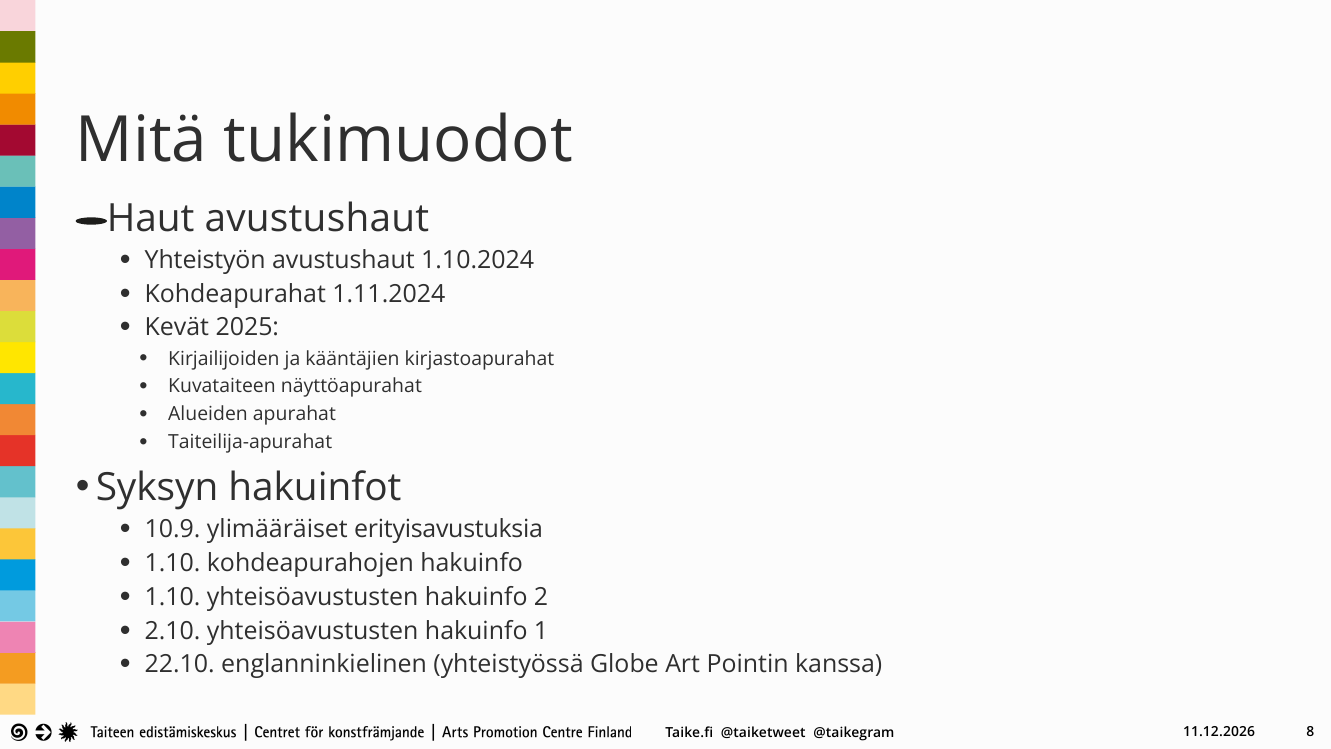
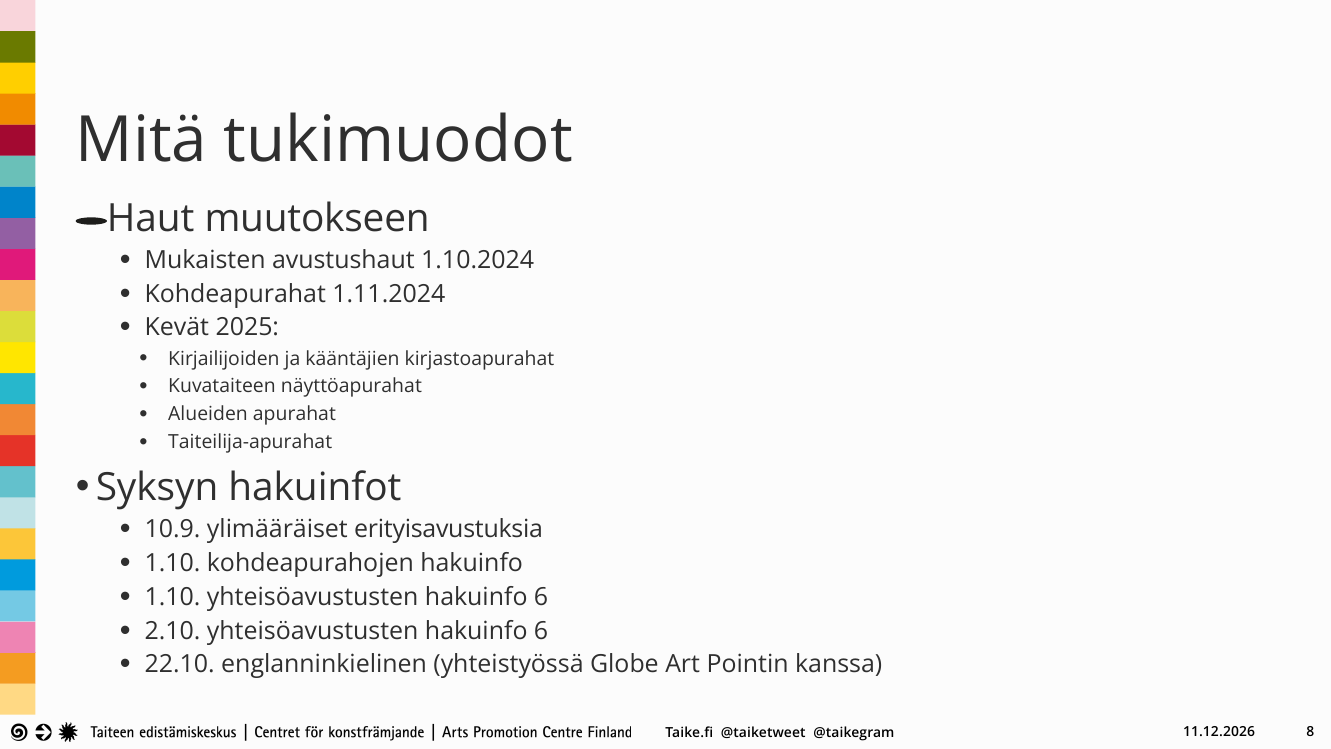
Haut avustushaut: avustushaut -> muutokseen
Yhteistyön: Yhteistyön -> Mukaisten
1.10 yhteisöavustusten hakuinfo 2: 2 -> 6
2.10 yhteisöavustusten hakuinfo 1: 1 -> 6
